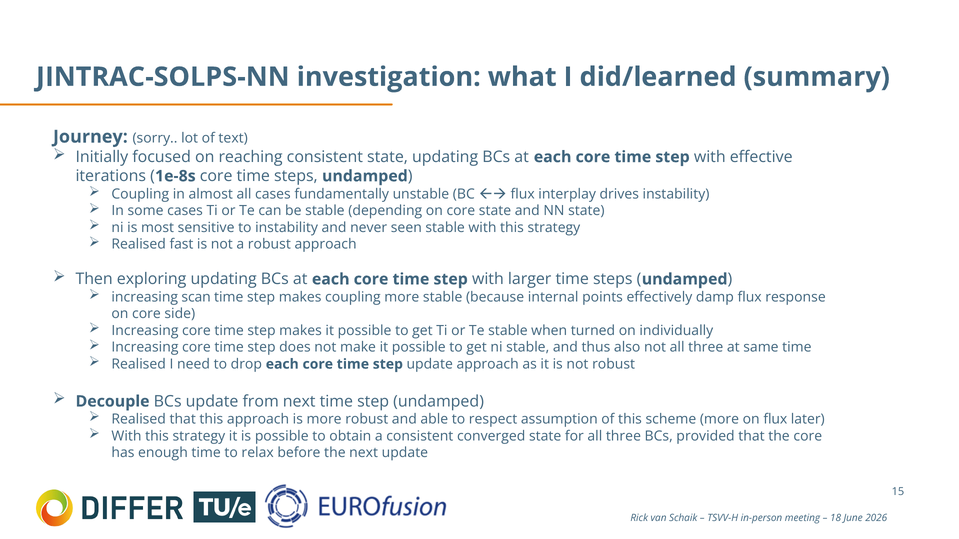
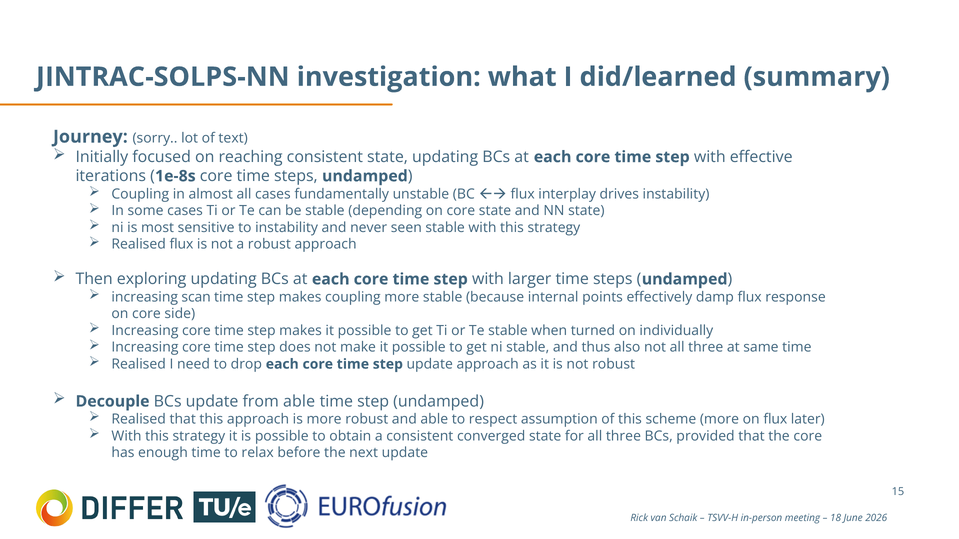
Realised fast: fast -> flux
from next: next -> able
